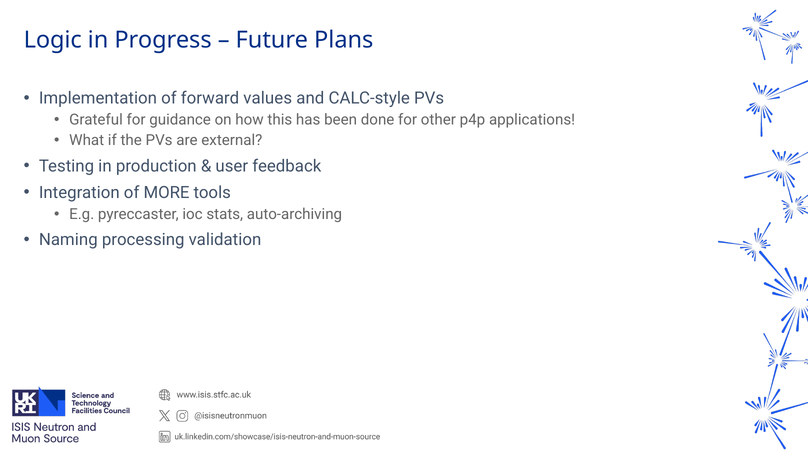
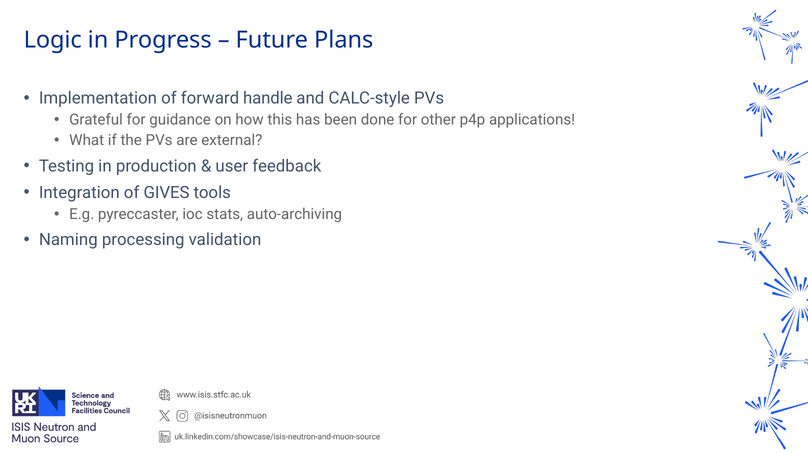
values: values -> handle
MORE: MORE -> GIVES
